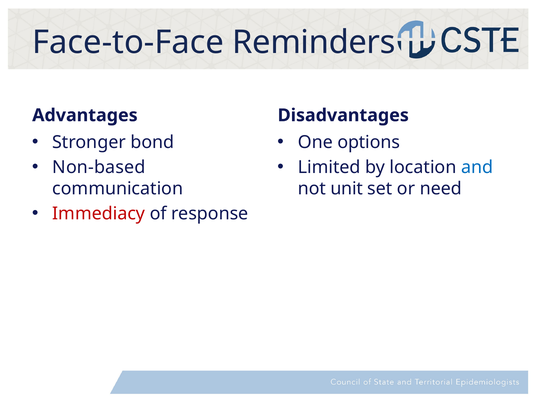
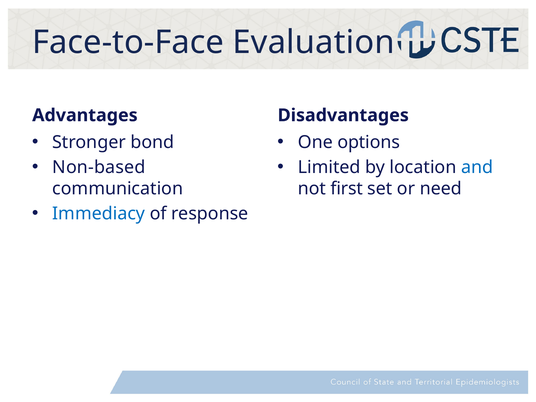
Reminders: Reminders -> Evaluation
unit: unit -> first
Immediacy colour: red -> blue
